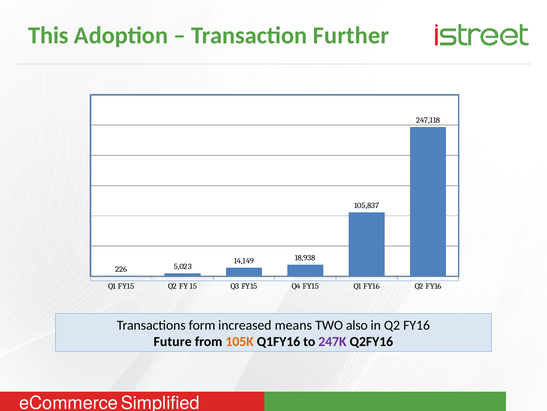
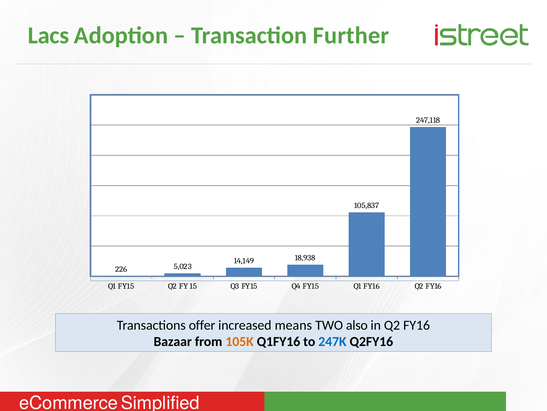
This: This -> Lacs
form: form -> offer
Future: Future -> Bazaar
247K colour: purple -> blue
